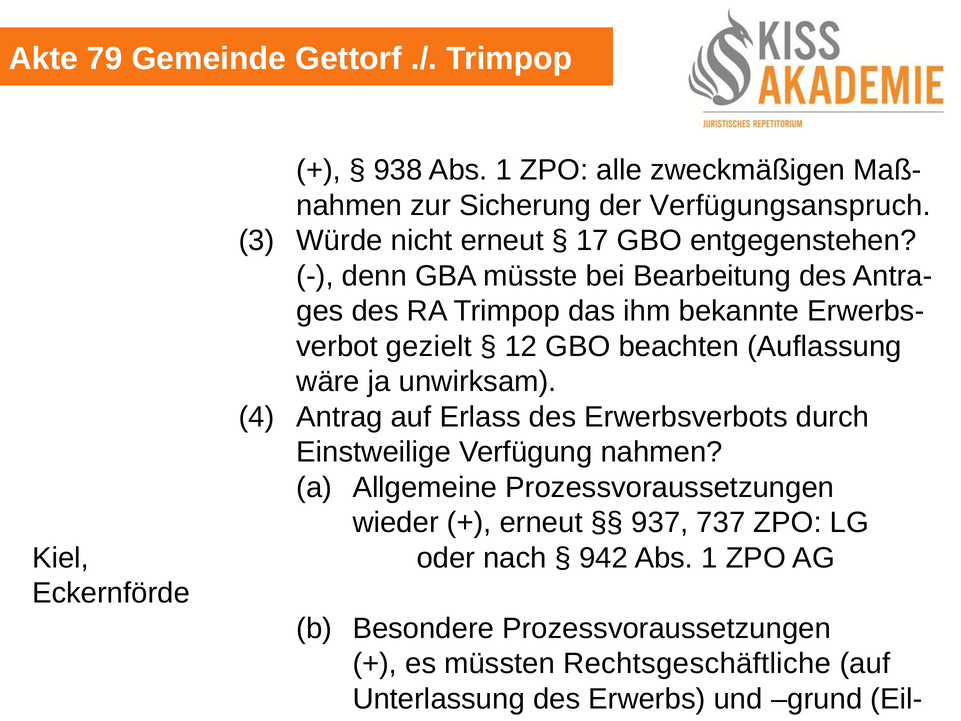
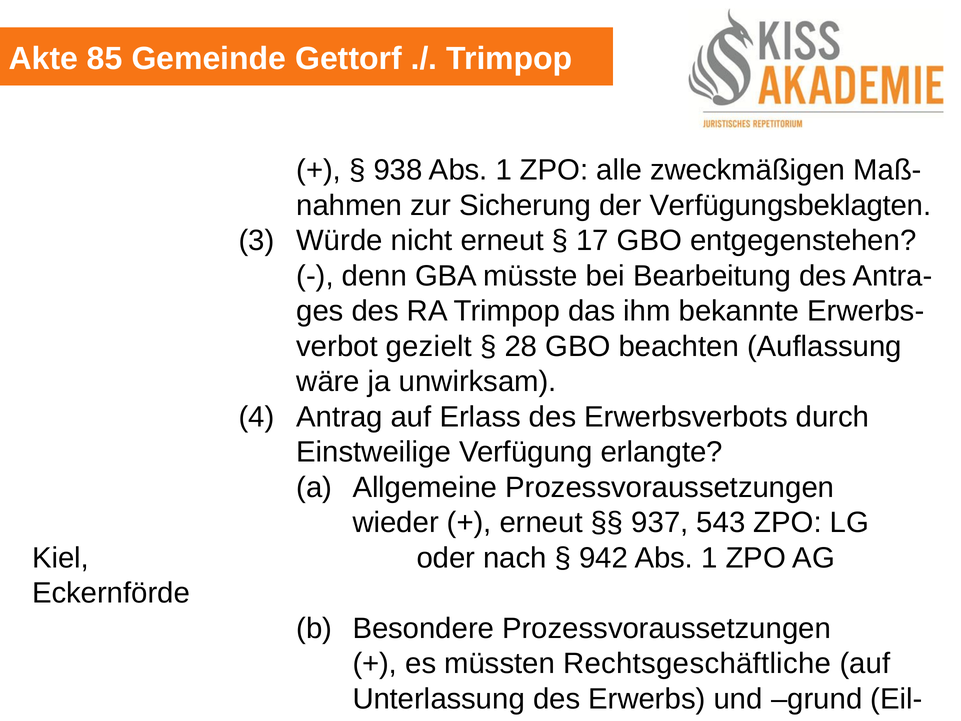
79: 79 -> 85
Verfügungsanspruch: Verfügungsanspruch -> Verfügungsbeklagten
12: 12 -> 28
Verfügung nahmen: nahmen -> erlangte
737: 737 -> 543
